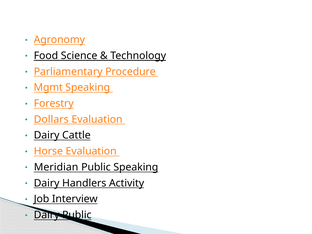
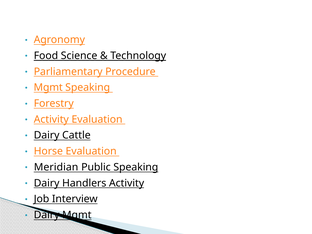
Dollars at (51, 119): Dollars -> Activity
Dairy Public: Public -> Mgmt
